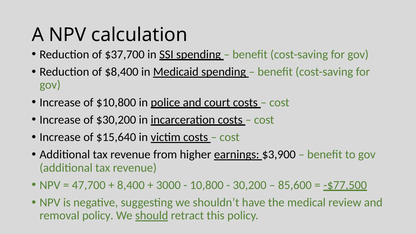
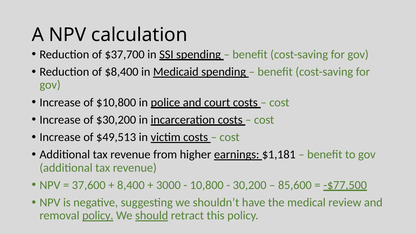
$15,640: $15,640 -> $49,513
$3,900: $3,900 -> $1,181
47,700: 47,700 -> 37,600
policy at (98, 216) underline: none -> present
